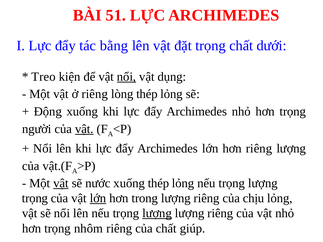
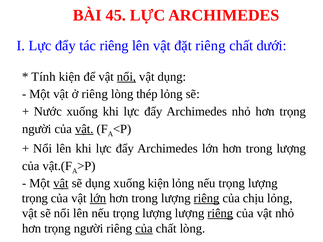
51: 51 -> 45
tác bằng: bằng -> riêng
đặt trọng: trọng -> riêng
Treo: Treo -> Tính
Động: Động -> Nước
Archimedes lớn hơn riêng: riêng -> trong
sẽ nước: nước -> dụng
xuống thép: thép -> kiện
riêng at (207, 198) underline: none -> present
lượng at (157, 214) underline: present -> none
riêng at (220, 214) underline: none -> present
nhôm at (89, 229): nhôm -> người
của at (144, 229) underline: none -> present
chất giúp: giúp -> lòng
